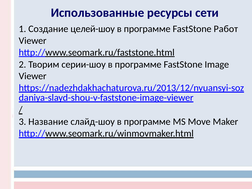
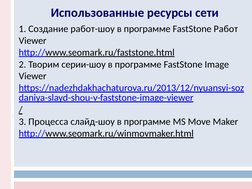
целей-шоу: целей-шоу -> работ-шоу
Название: Название -> Процесса
